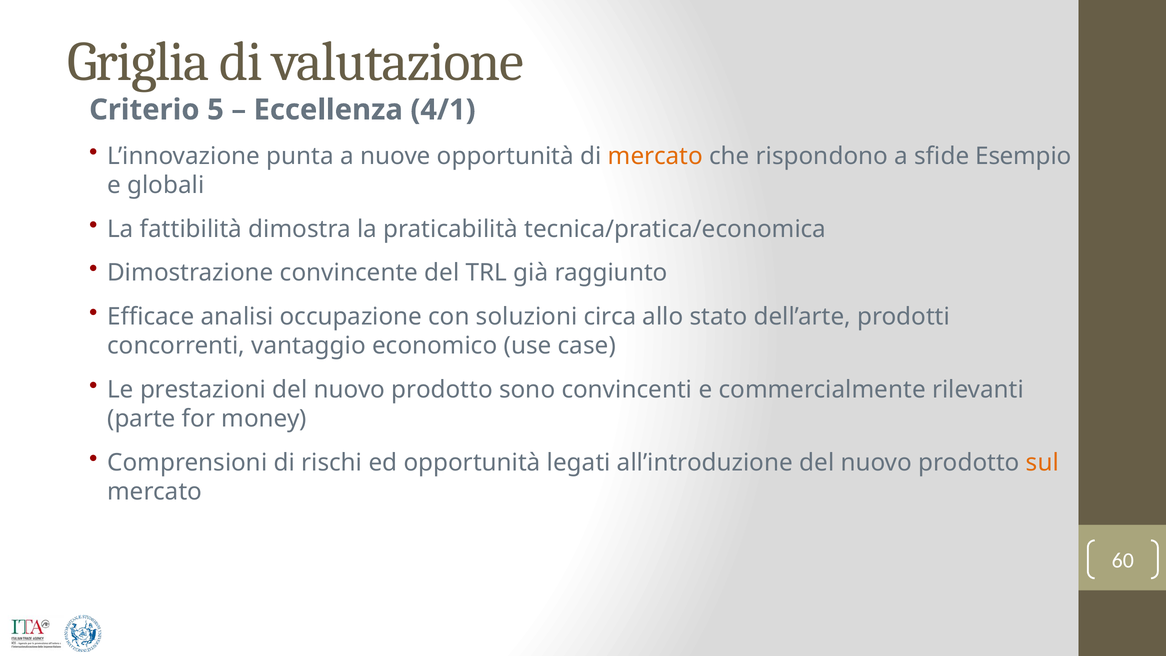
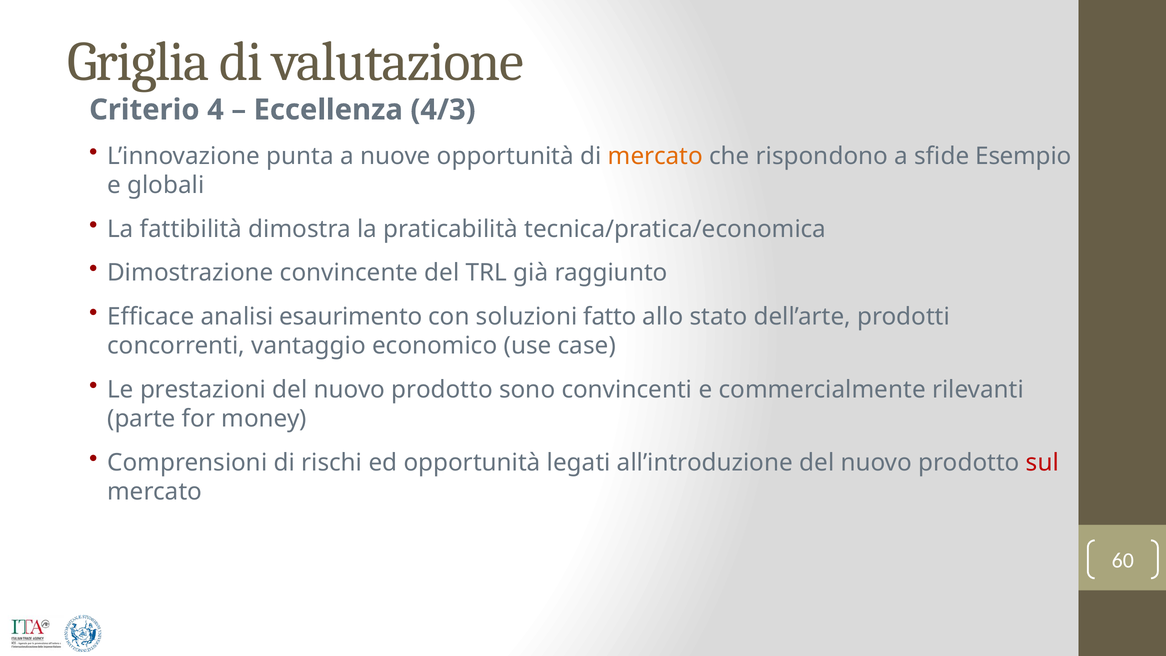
5: 5 -> 4
4/1: 4/1 -> 4/3
occupazione: occupazione -> esaurimento
circa: circa -> fatto
sul colour: orange -> red
